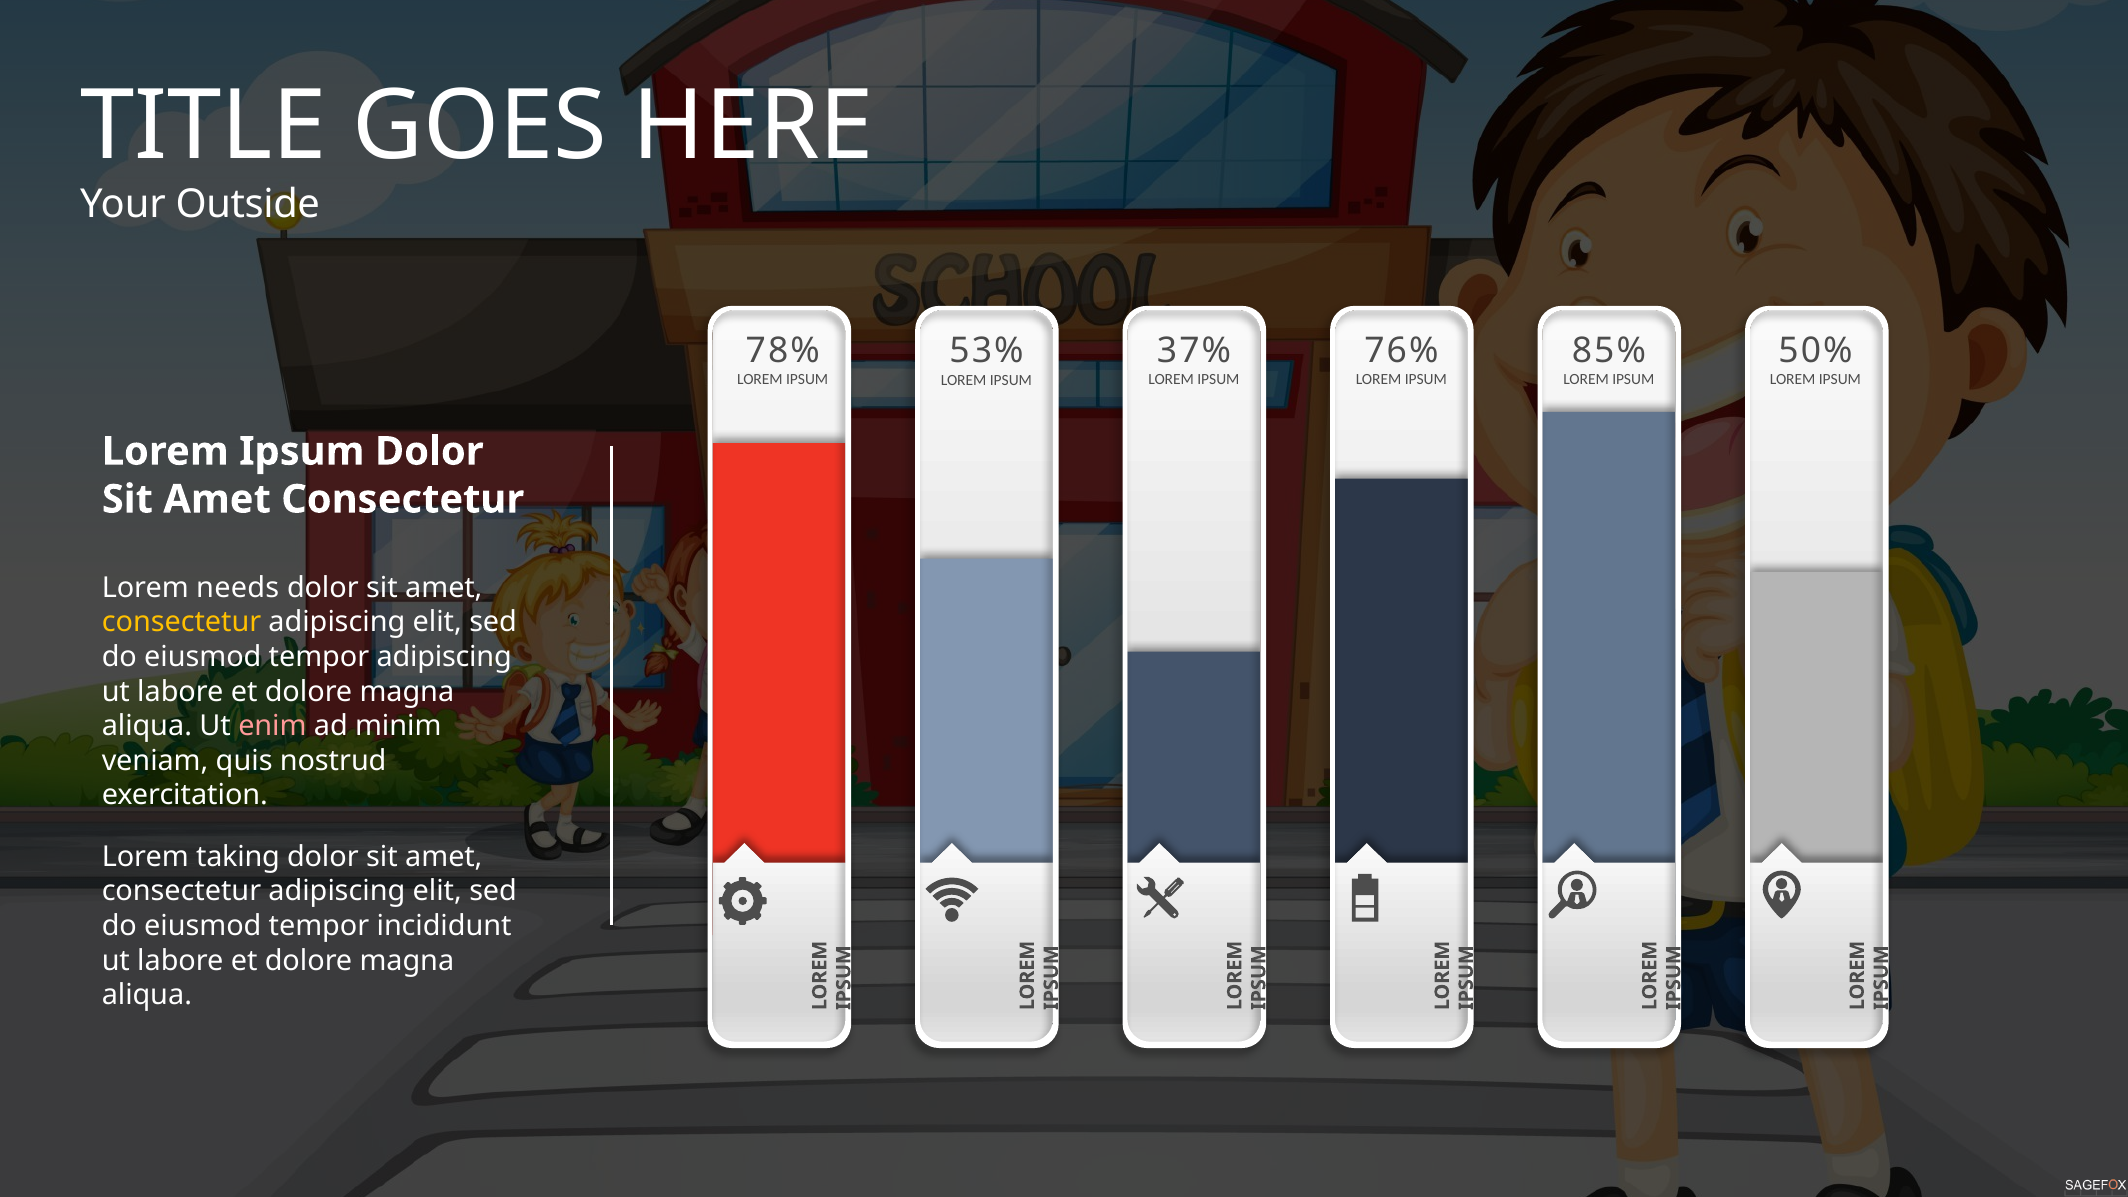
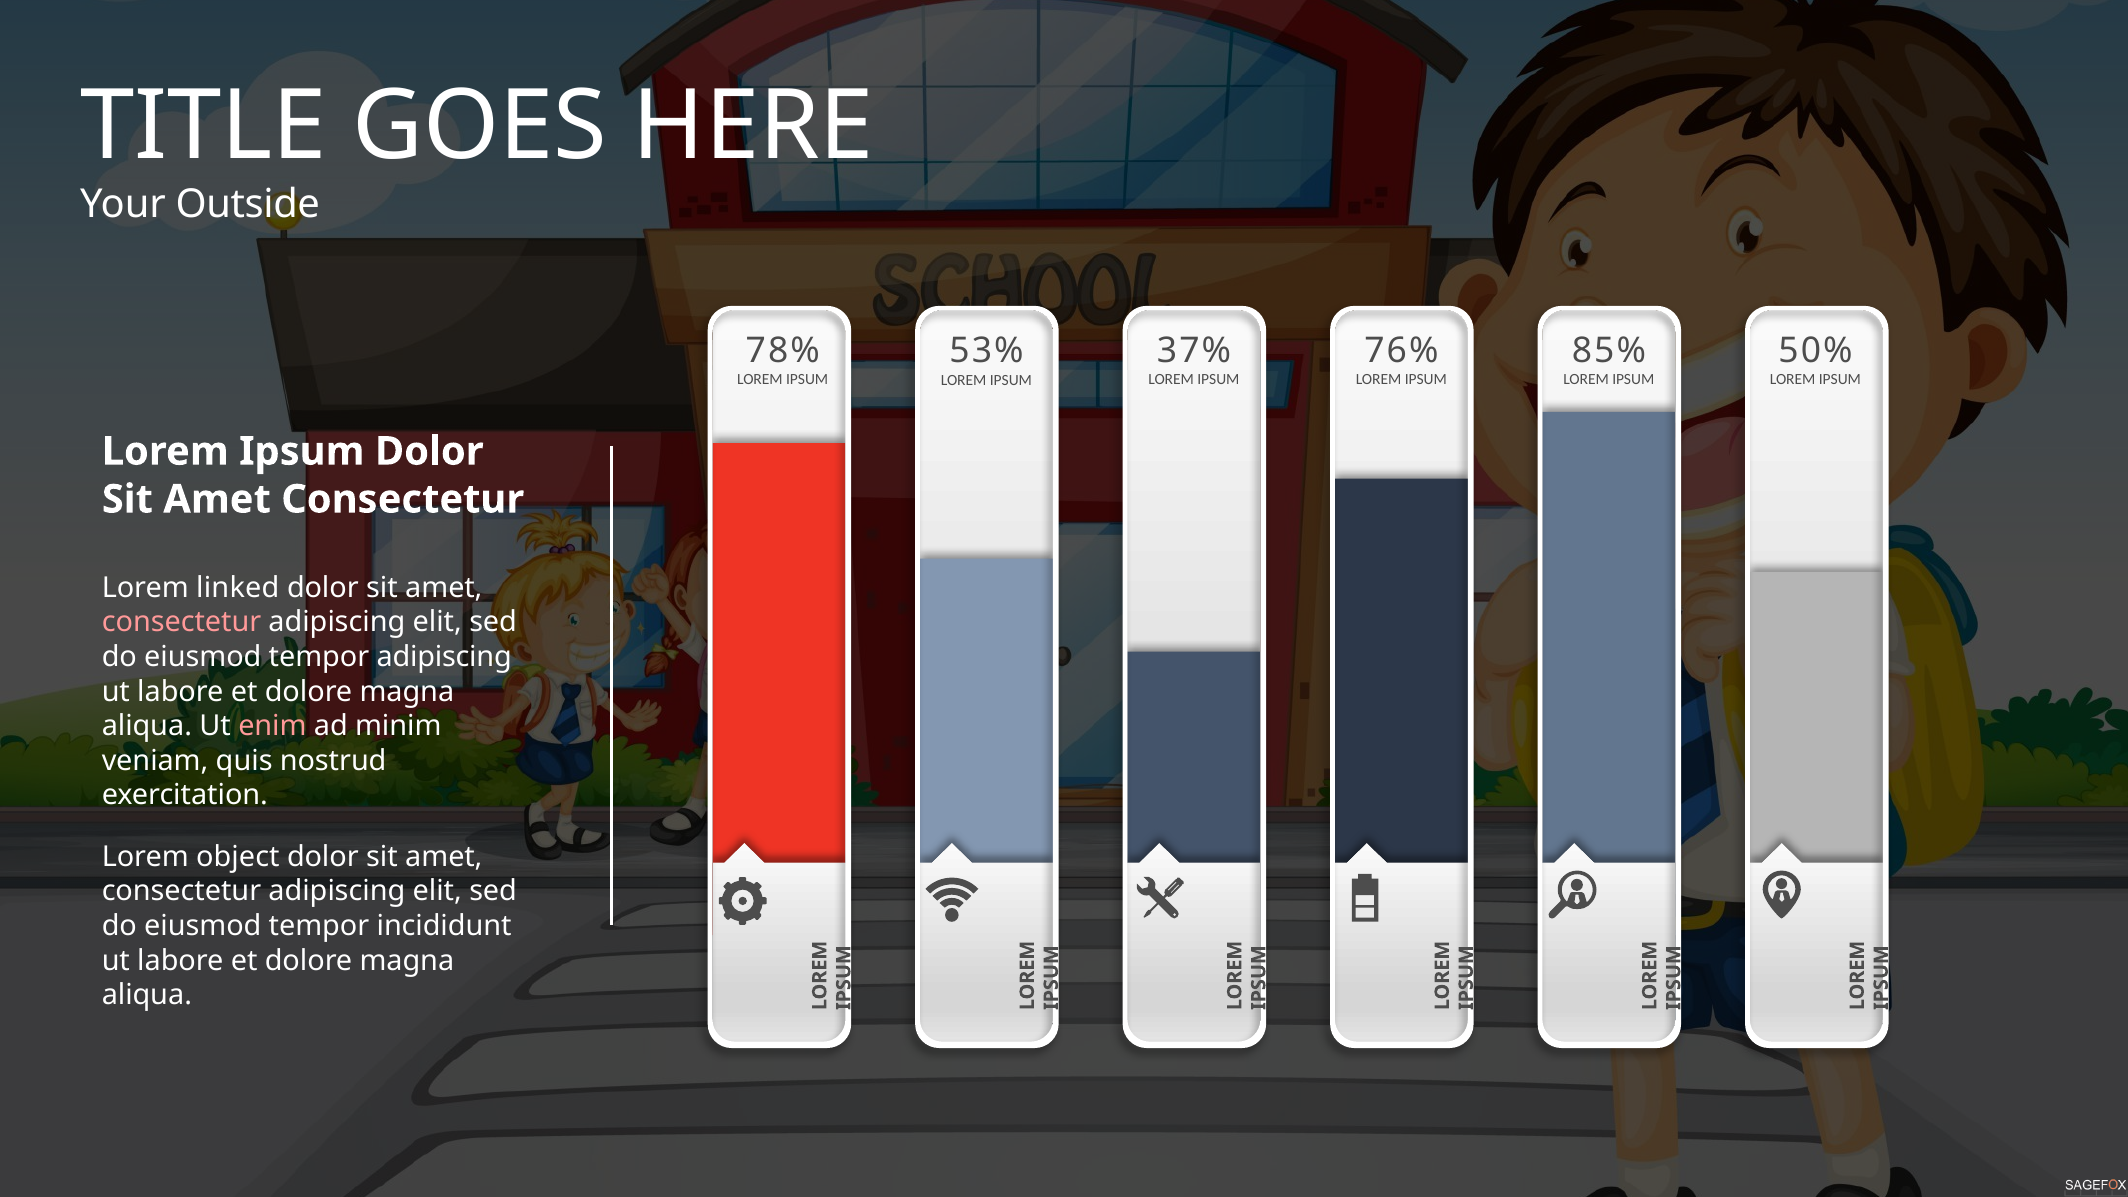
needs: needs -> linked
consectetur at (182, 622) colour: yellow -> pink
taking: taking -> object
